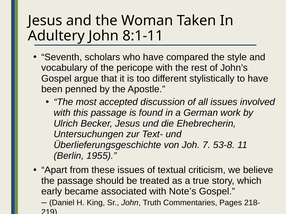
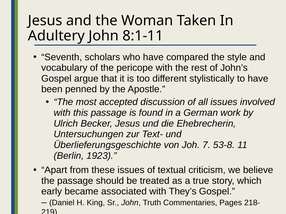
1955: 1955 -> 1923
Note’s: Note’s -> They’s
